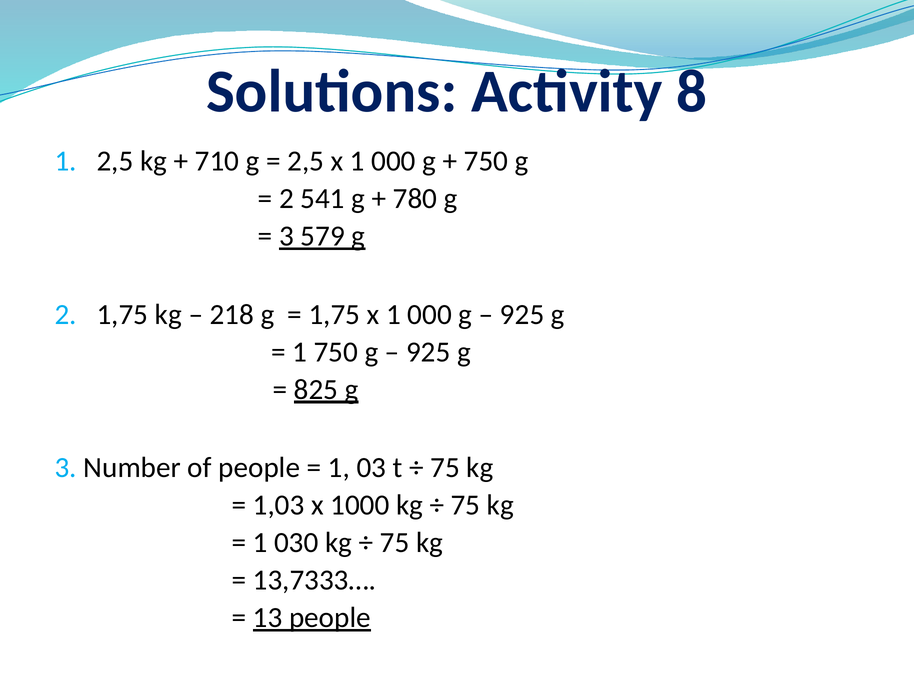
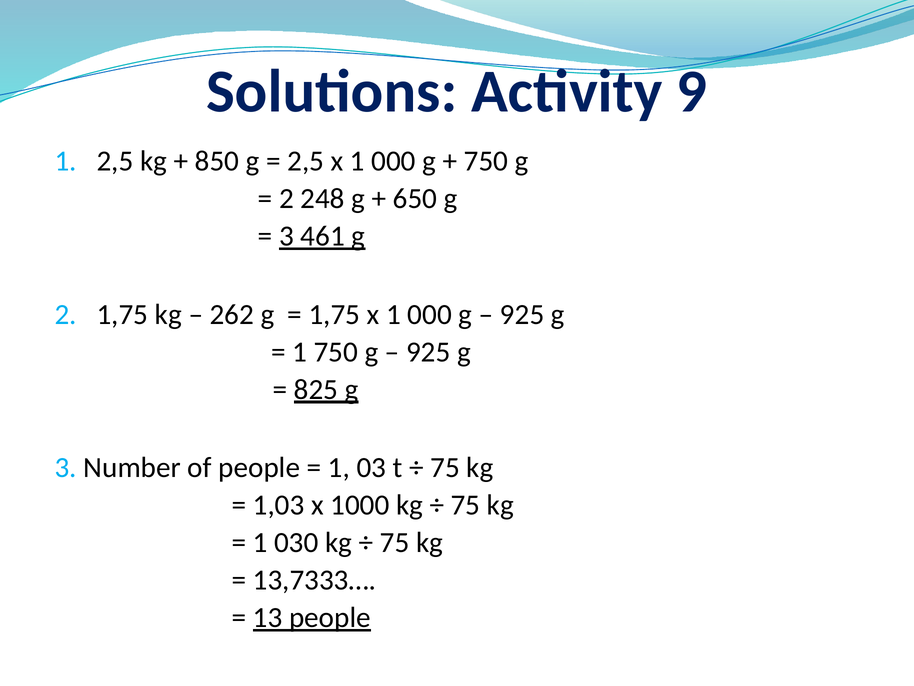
8: 8 -> 9
710: 710 -> 850
541: 541 -> 248
780: 780 -> 650
579: 579 -> 461
218: 218 -> 262
